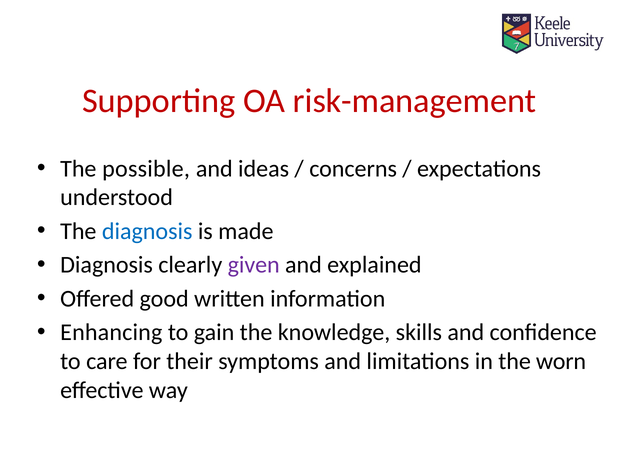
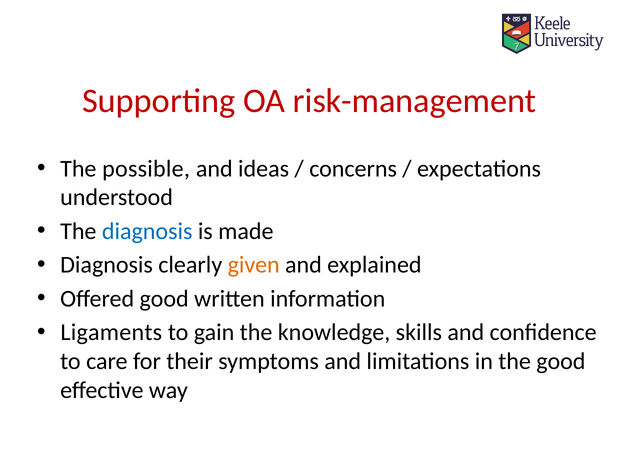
given colour: purple -> orange
Enhancing: Enhancing -> Ligaments
the worn: worn -> good
